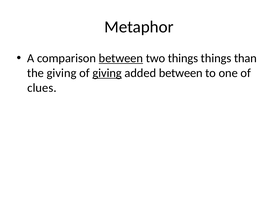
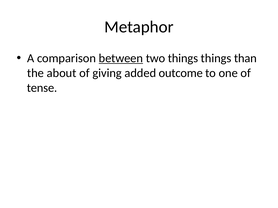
the giving: giving -> about
giving at (107, 73) underline: present -> none
added between: between -> outcome
clues: clues -> tense
